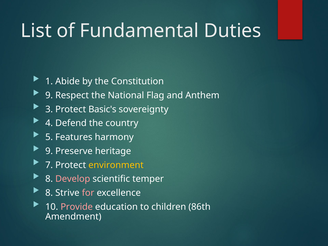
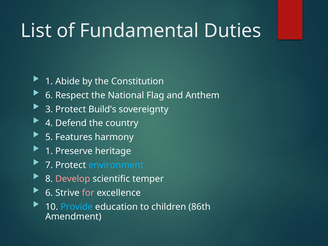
9 at (49, 95): 9 -> 6
Basic's: Basic's -> Build's
9 at (49, 151): 9 -> 1
environment colour: yellow -> light blue
8 at (49, 193): 8 -> 6
Provide colour: pink -> light blue
